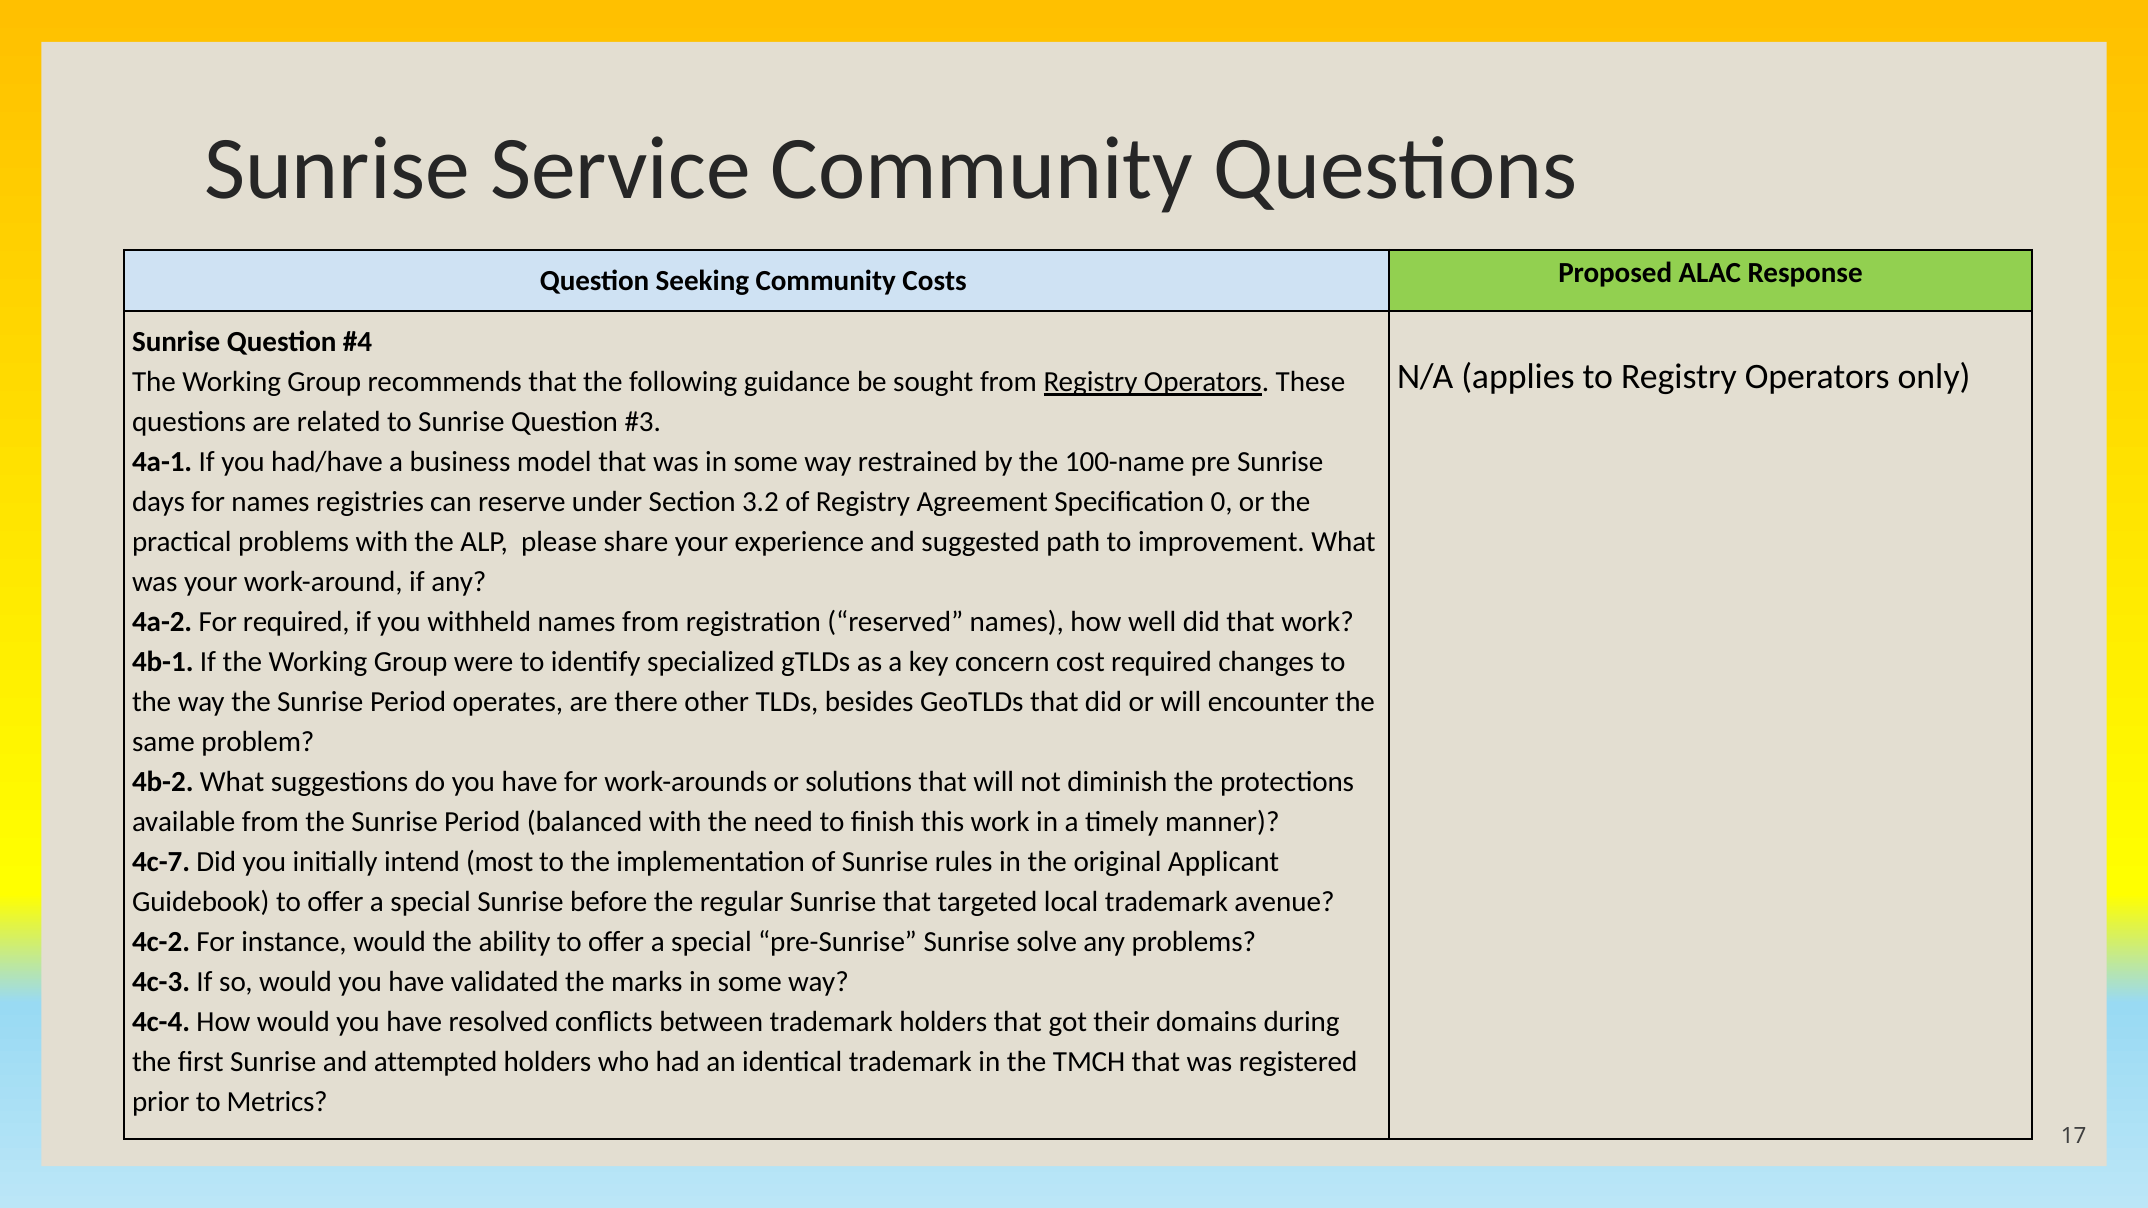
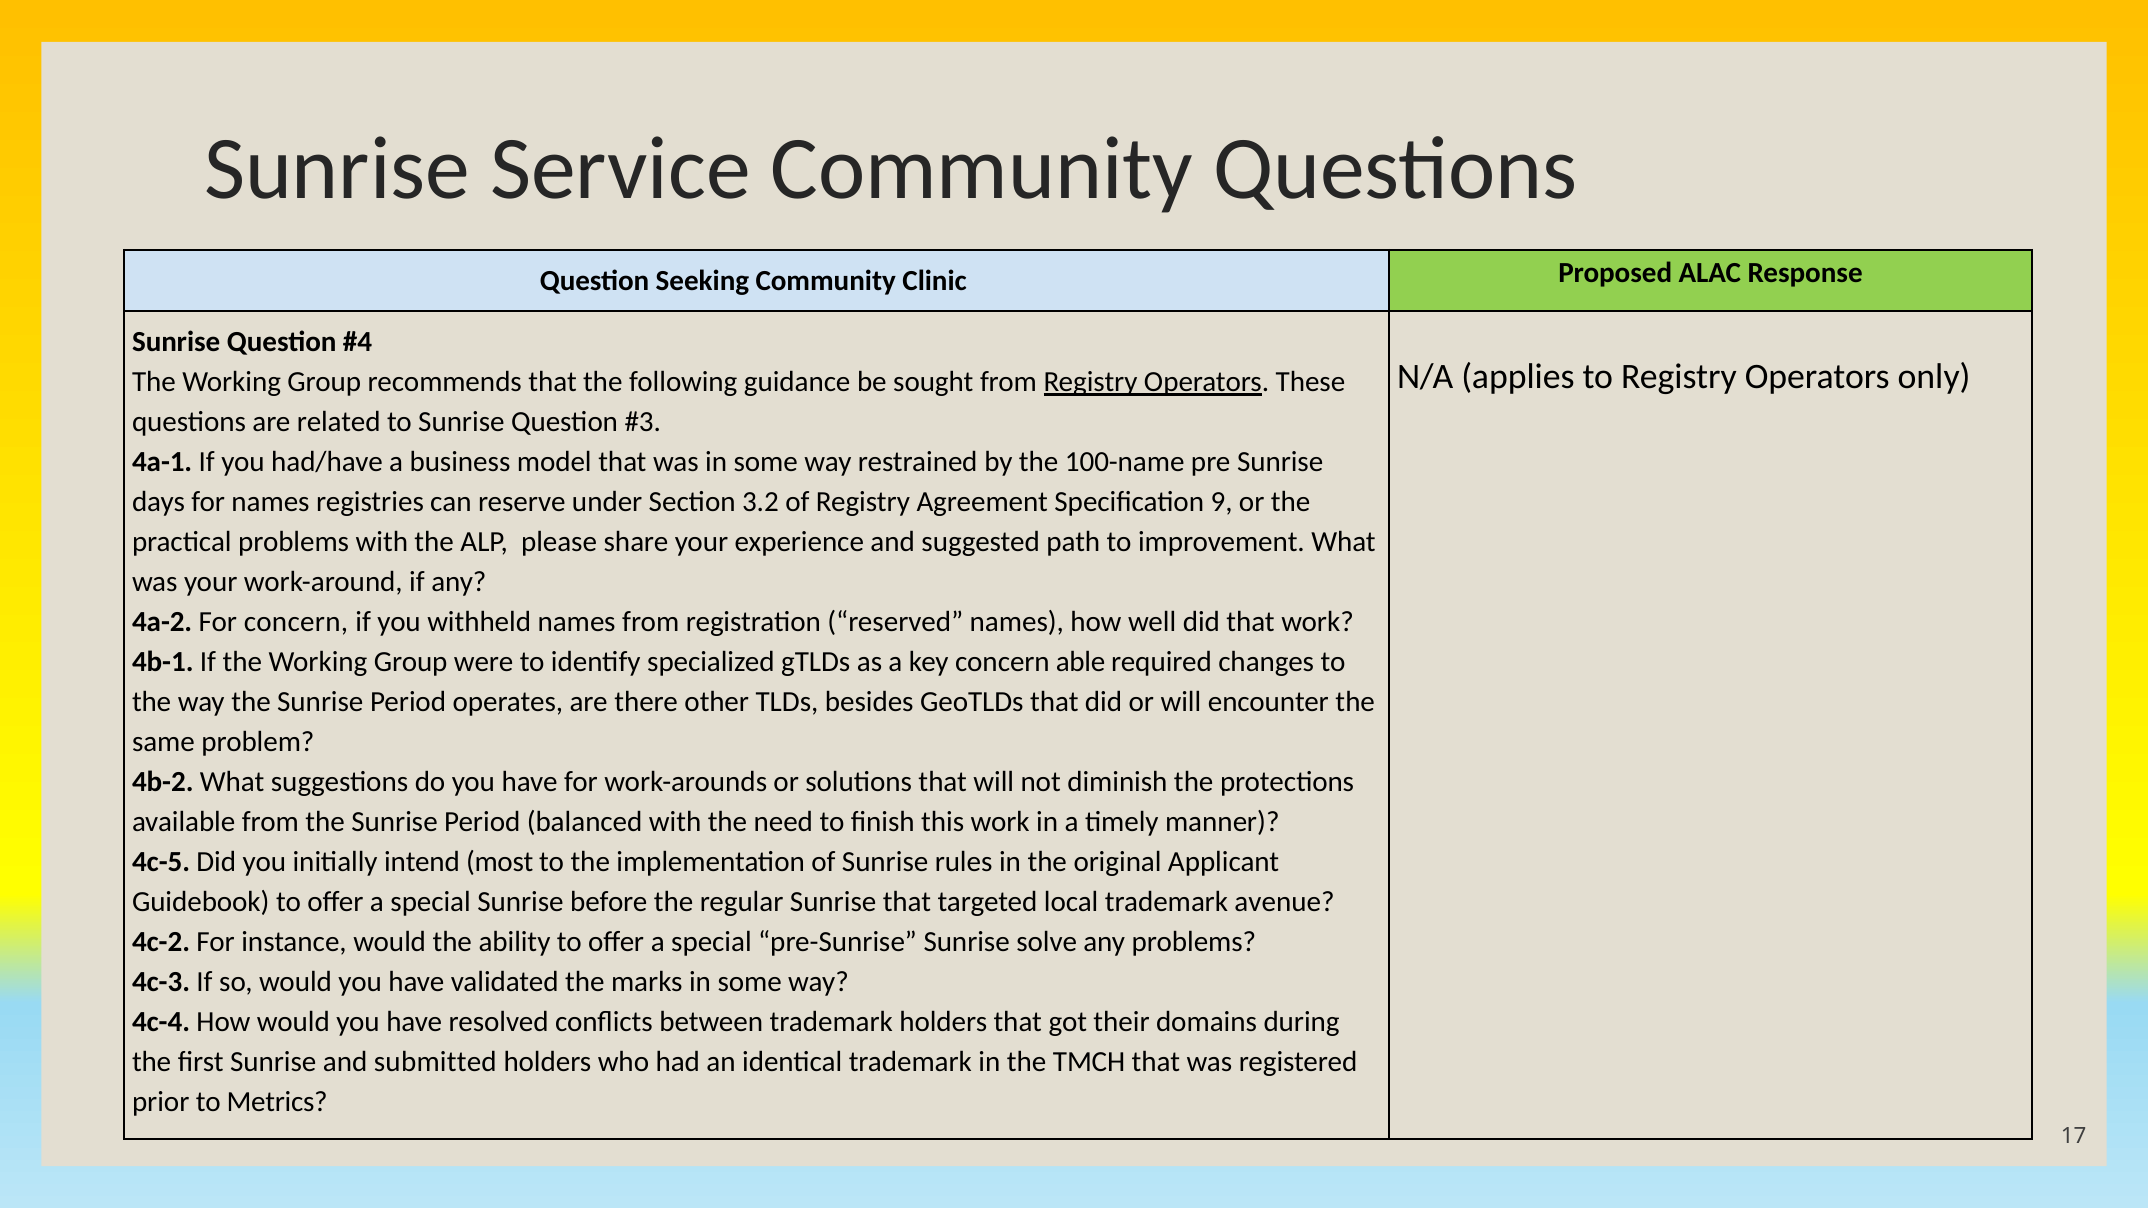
Costs: Costs -> Clinic
0: 0 -> 9
For required: required -> concern
cost: cost -> able
4c-7: 4c-7 -> 4c-5
attempted: attempted -> submitted
